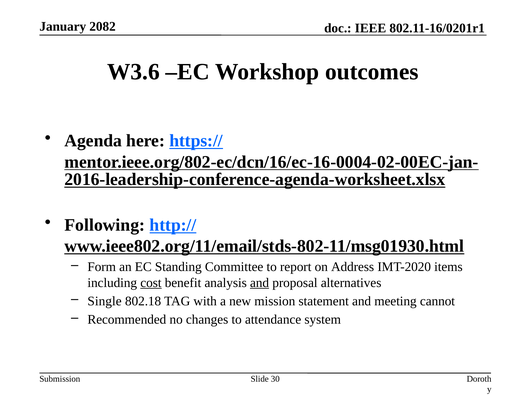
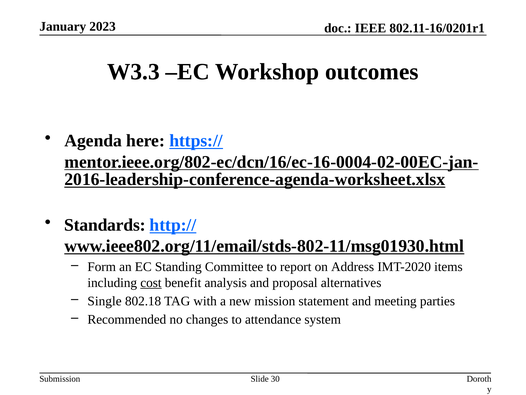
2082: 2082 -> 2023
W3.6: W3.6 -> W3.3
Following: Following -> Standards
and at (260, 282) underline: present -> none
cannot: cannot -> parties
